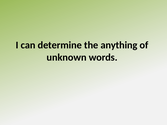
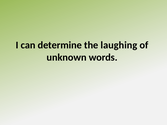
anything: anything -> laughing
